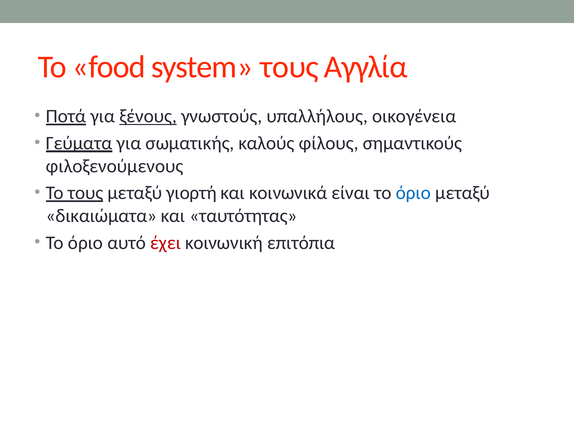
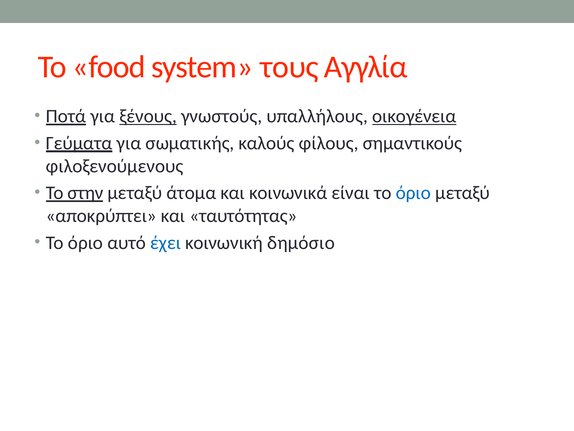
οικογένεια underline: none -> present
Το τους: τους -> στην
γιορτή: γιορτή -> άτομα
δικαιώματα: δικαιώματα -> αποκρύπτει
έχει colour: red -> blue
επιτόπια: επιτόπια -> δημόσιο
